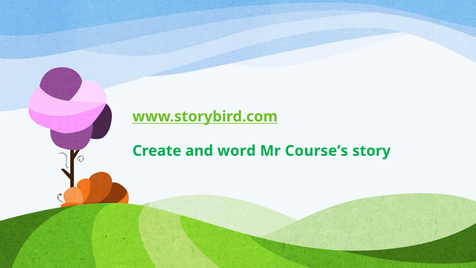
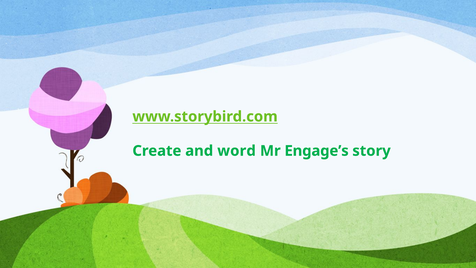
Course’s: Course’s -> Engage’s
